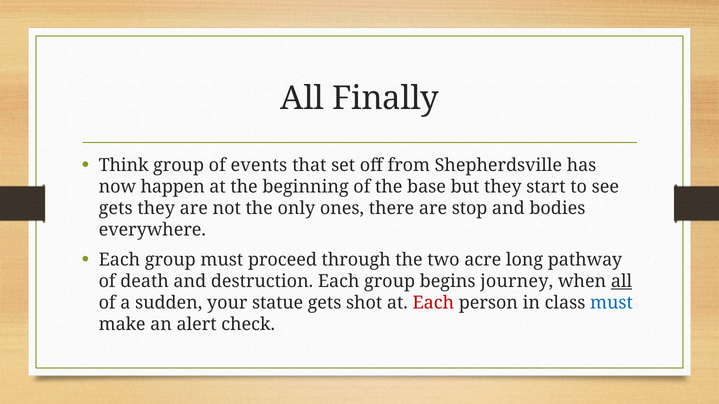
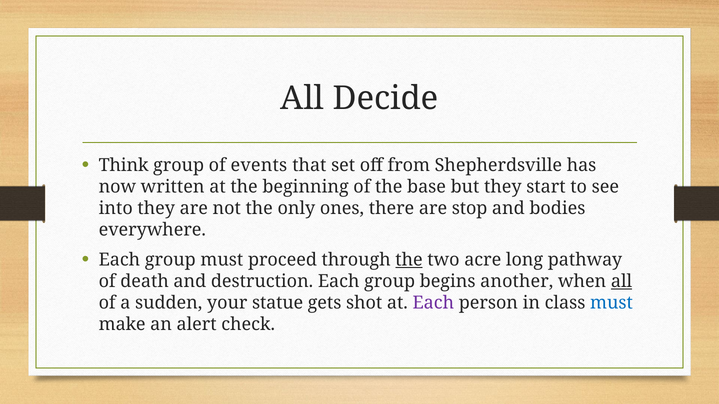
Finally: Finally -> Decide
happen: happen -> written
gets at (116, 209): gets -> into
the at (409, 260) underline: none -> present
journey: journey -> another
Each at (433, 303) colour: red -> purple
